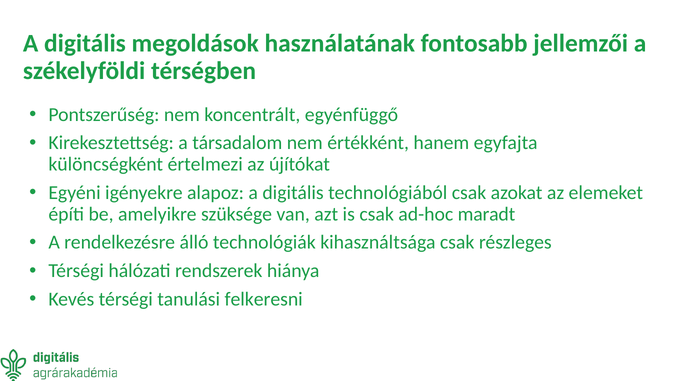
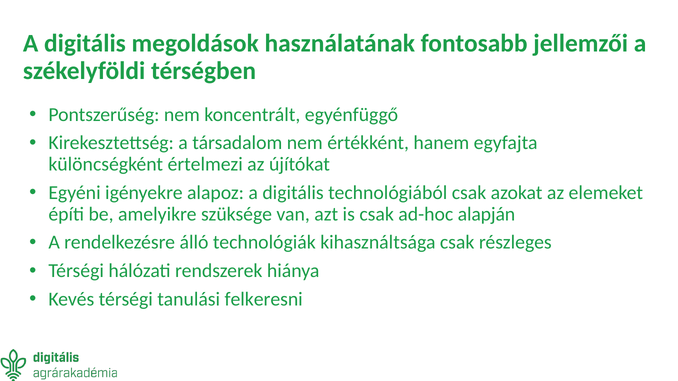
maradt: maradt -> alapján
